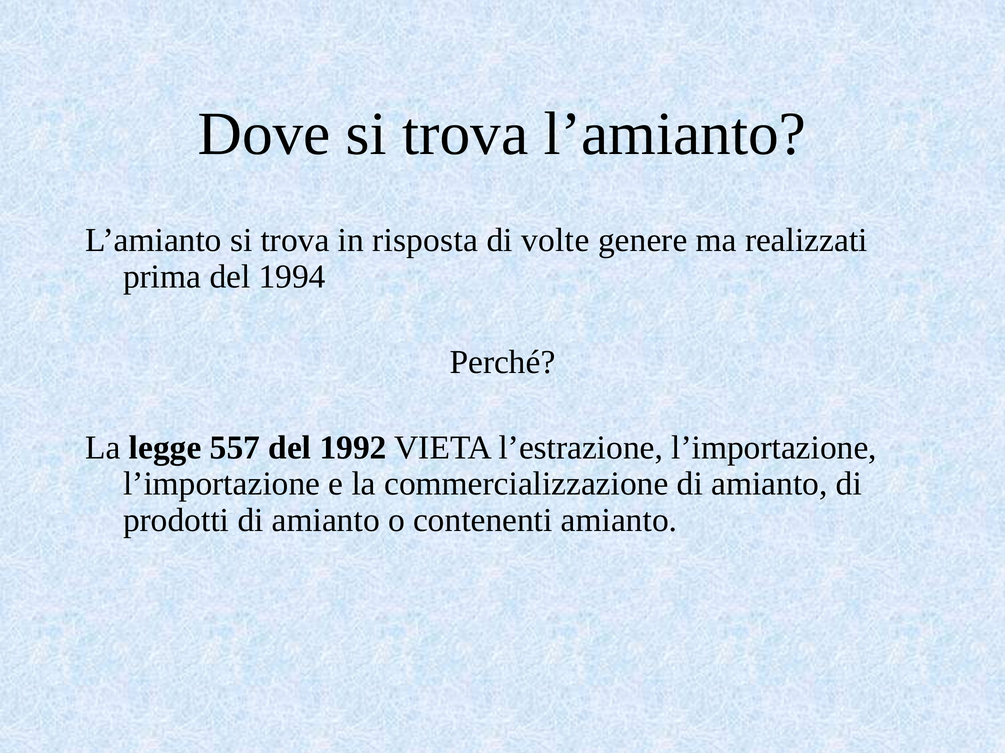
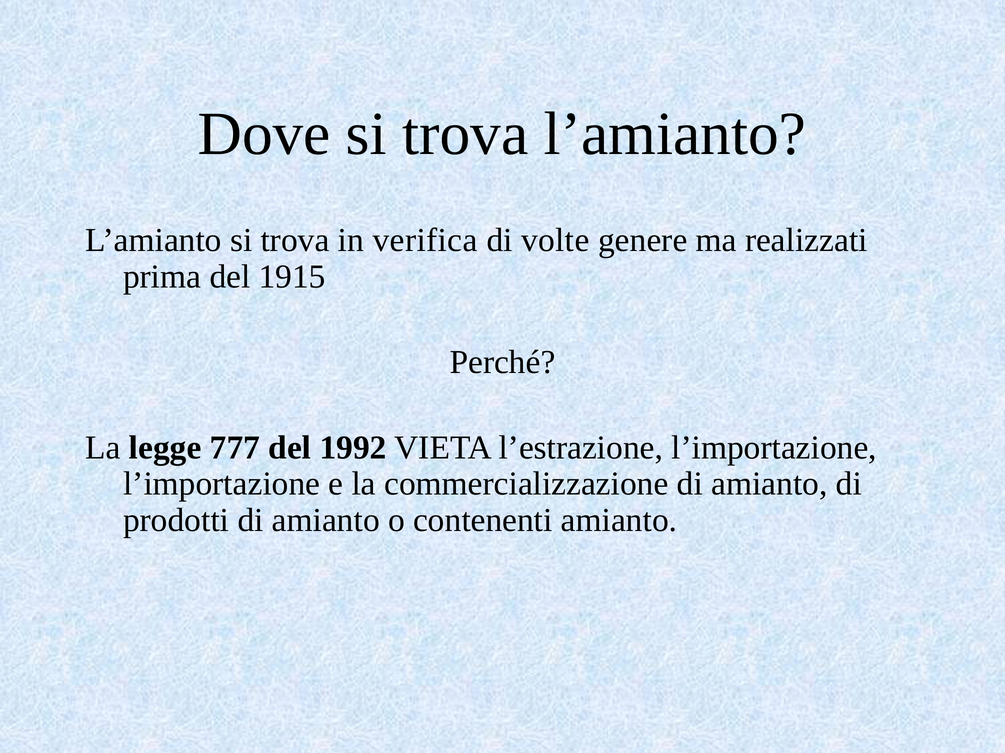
risposta: risposta -> verifica
1994: 1994 -> 1915
557: 557 -> 777
